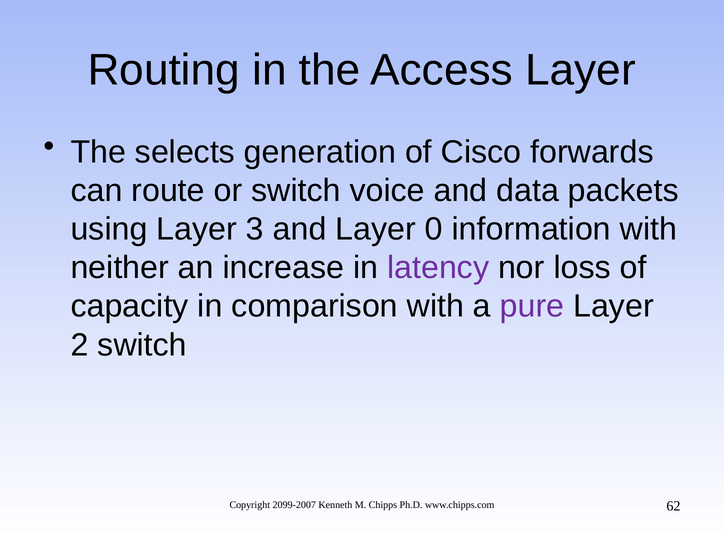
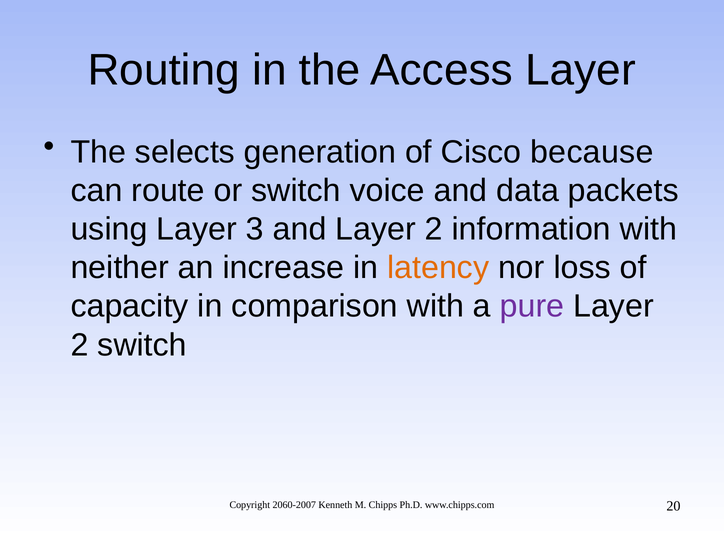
forwards: forwards -> because
and Layer 0: 0 -> 2
latency colour: purple -> orange
2099-2007: 2099-2007 -> 2060-2007
62: 62 -> 20
